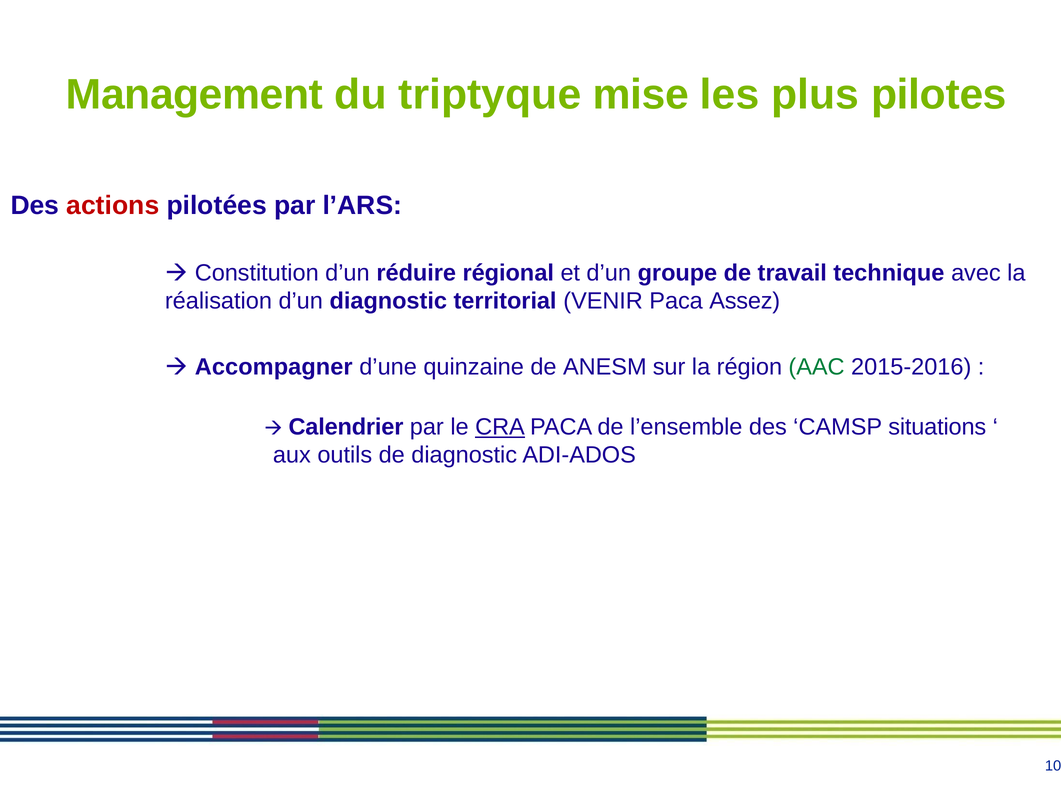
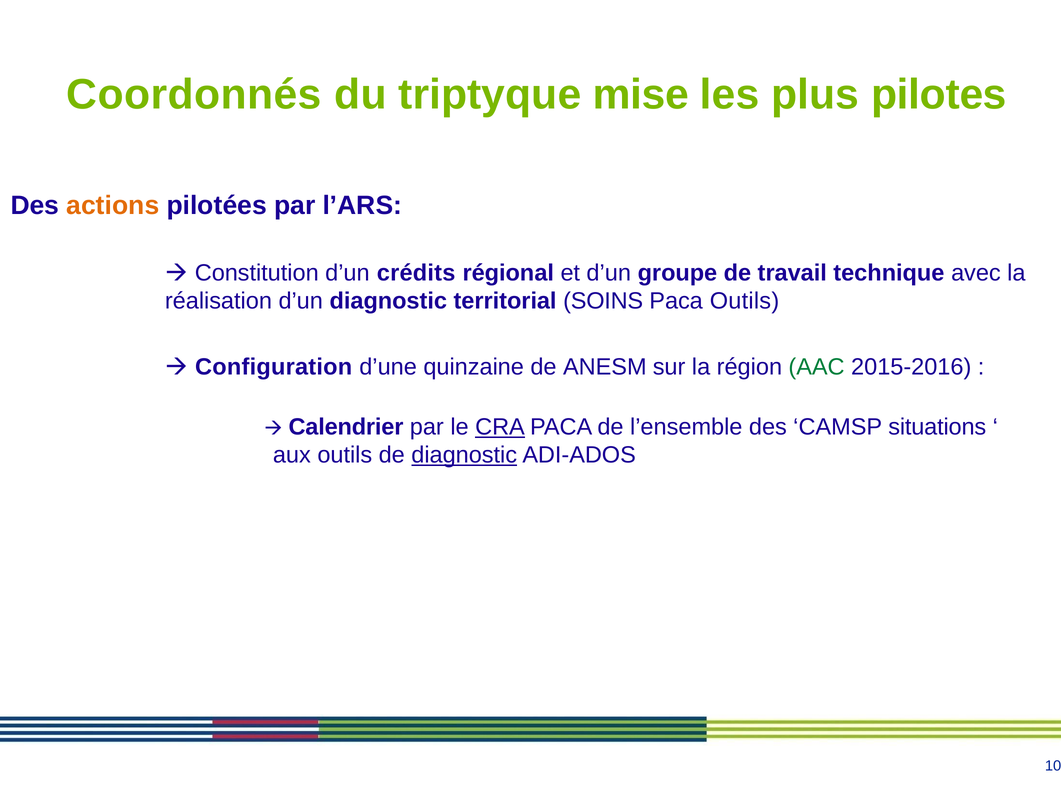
Management: Management -> Coordonnés
actions colour: red -> orange
réduire: réduire -> crédits
VENIR: VENIR -> SOINS
Paca Assez: Assez -> Outils
Accompagner: Accompagner -> Configuration
diagnostic at (464, 456) underline: none -> present
